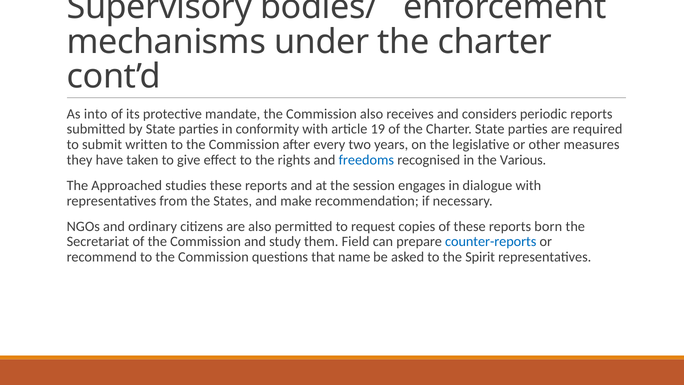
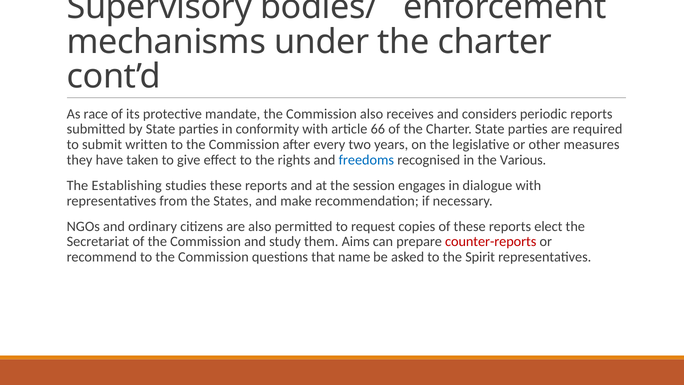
into: into -> race
19: 19 -> 66
Approached: Approached -> Establishing
born: born -> elect
Field: Field -> Aims
counter-reports colour: blue -> red
